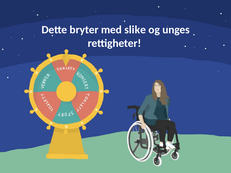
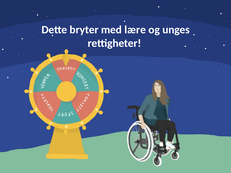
slike: slike -> lære
